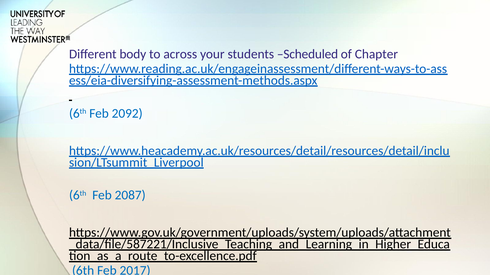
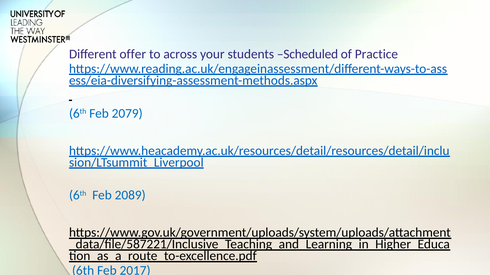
body: body -> offer
Chapter: Chapter -> Practice
2092: 2092 -> 2079
2087: 2087 -> 2089
